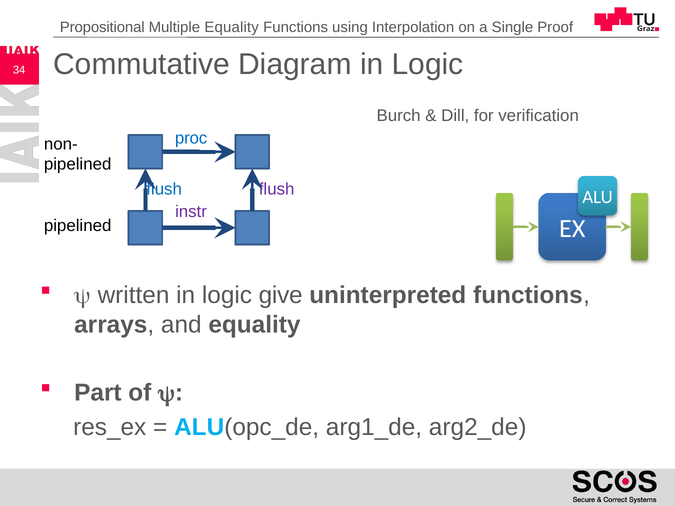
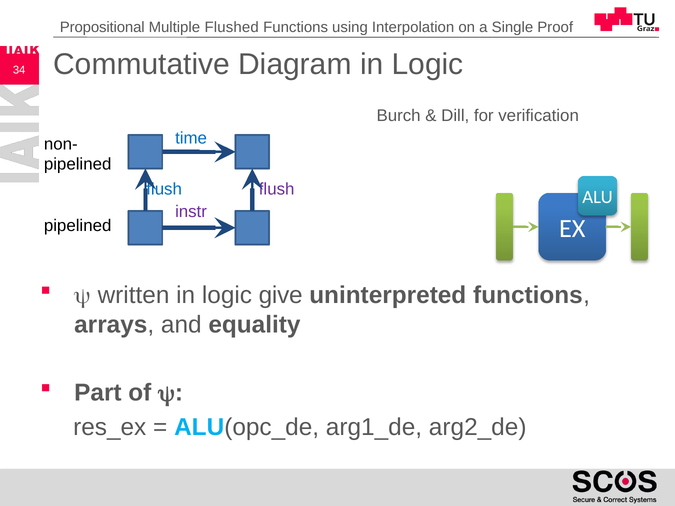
Multiple Equality: Equality -> Flushed
proc: proc -> time
